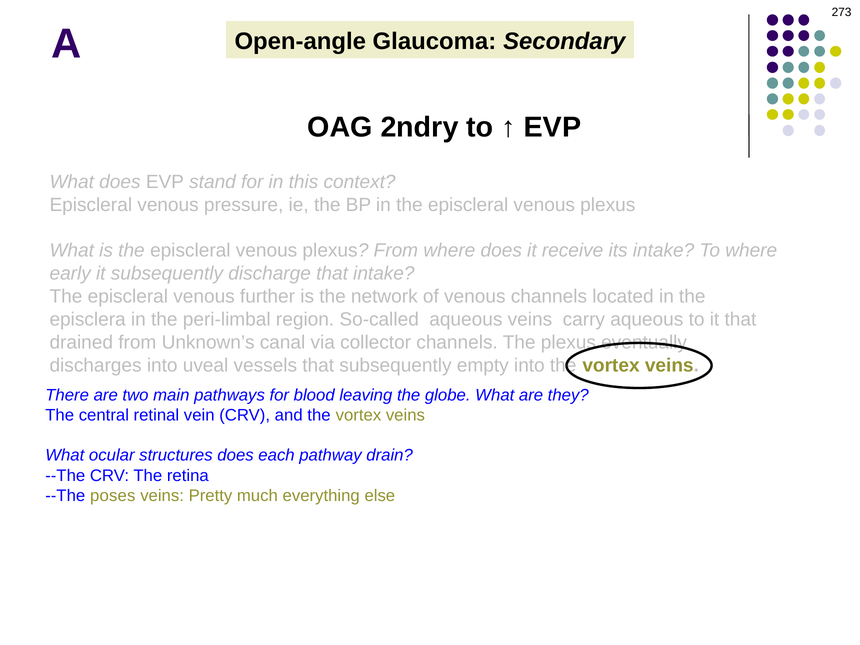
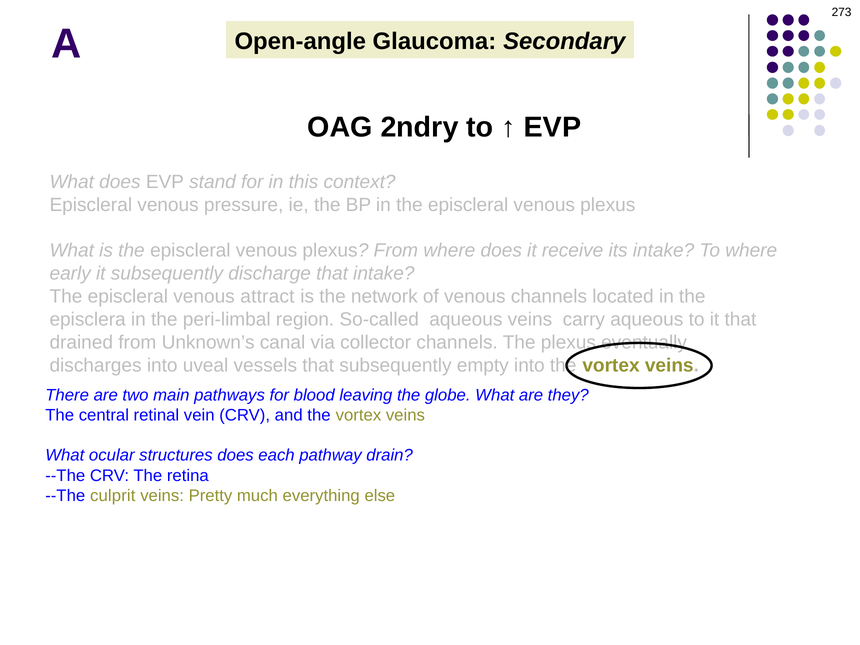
further: further -> attract
poses: poses -> culprit
